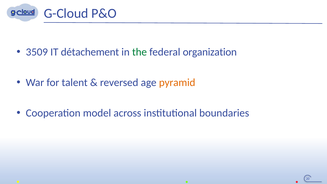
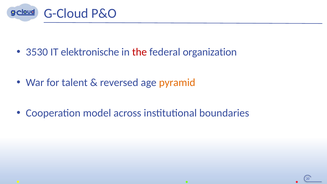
3509: 3509 -> 3530
détachement: détachement -> elektronische
the colour: green -> red
